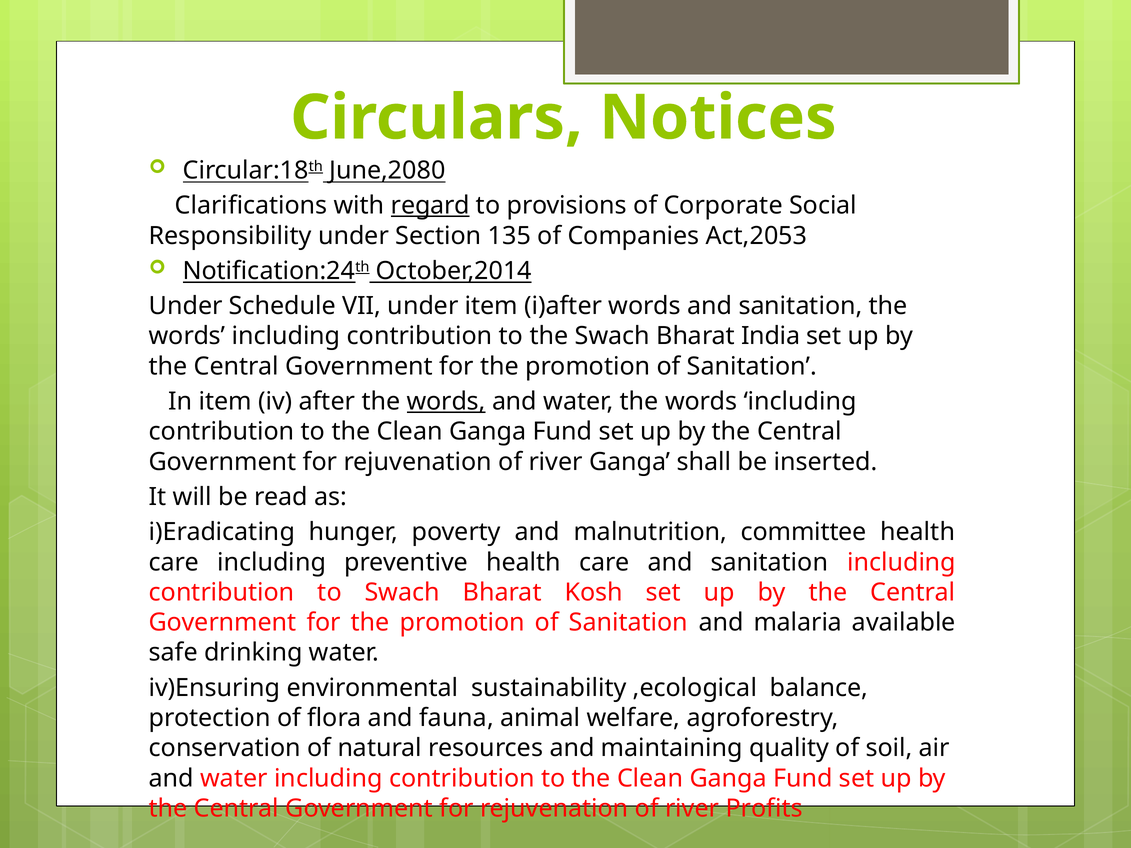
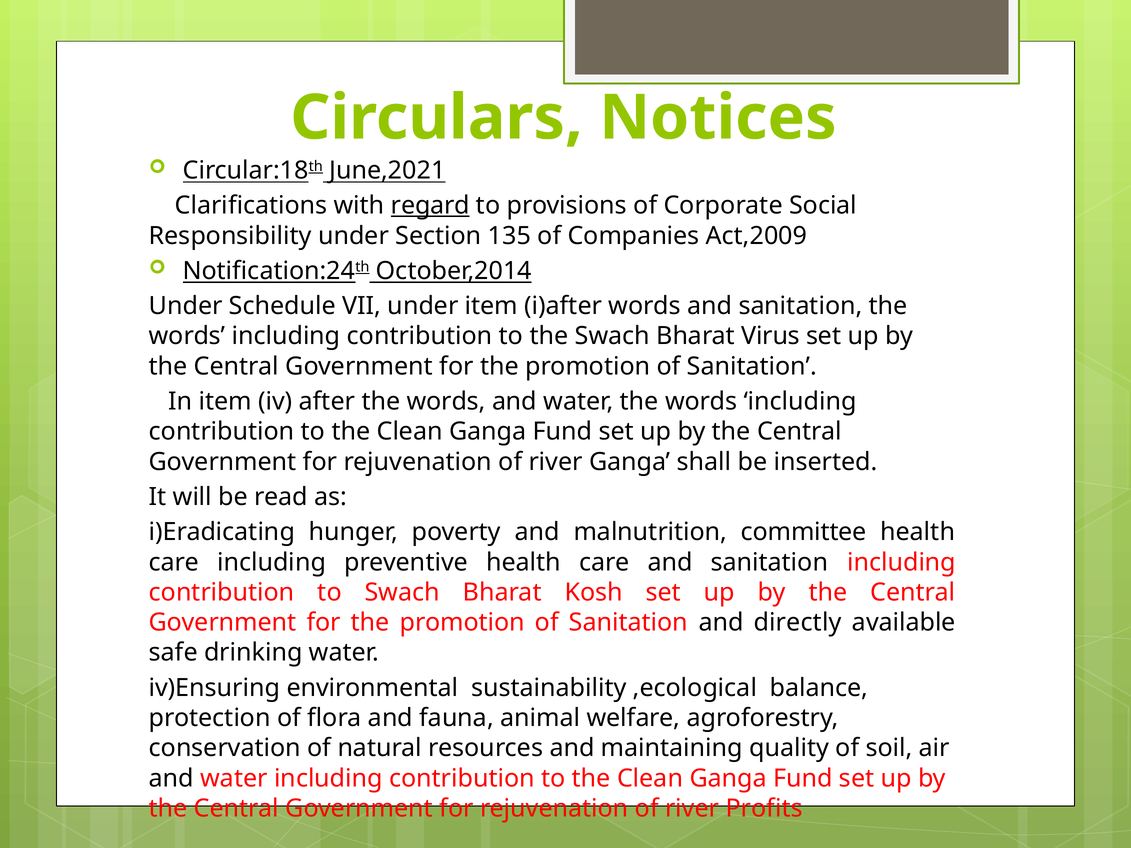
June,2080: June,2080 -> June,2021
Act,2053: Act,2053 -> Act,2009
India: India -> Virus
words at (446, 402) underline: present -> none
malaria: malaria -> directly
